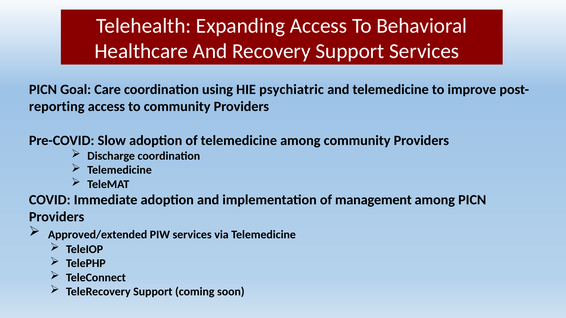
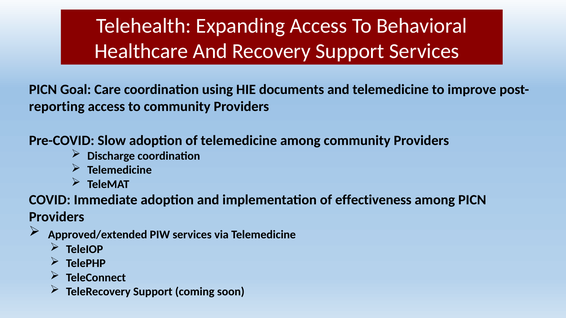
psychiatric: psychiatric -> documents
management: management -> effectiveness
